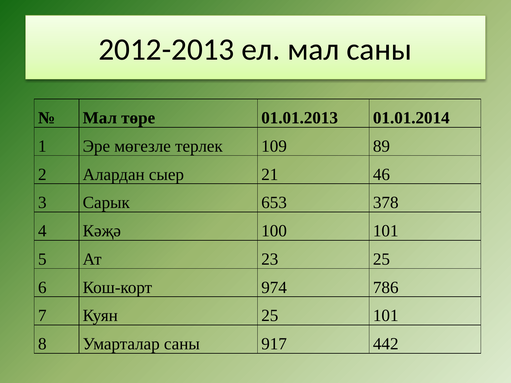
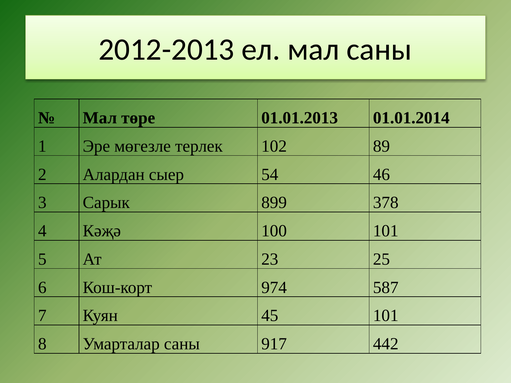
109: 109 -> 102
21: 21 -> 54
653: 653 -> 899
786: 786 -> 587
Куян 25: 25 -> 45
